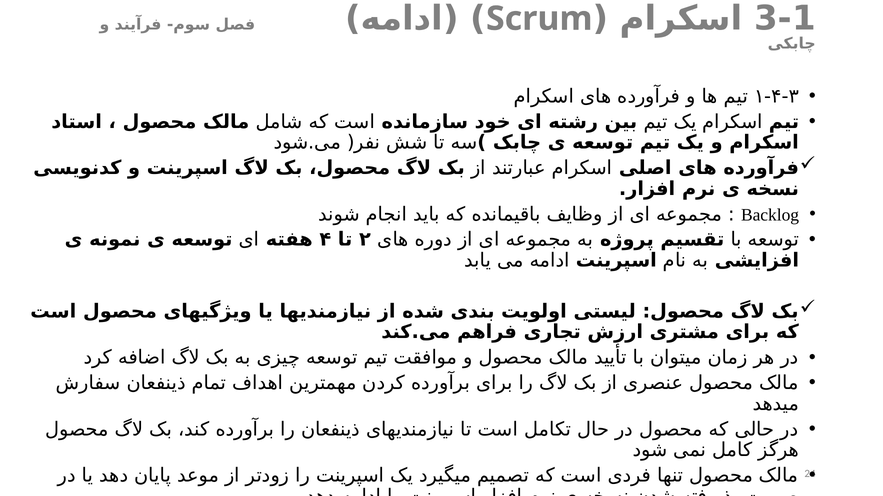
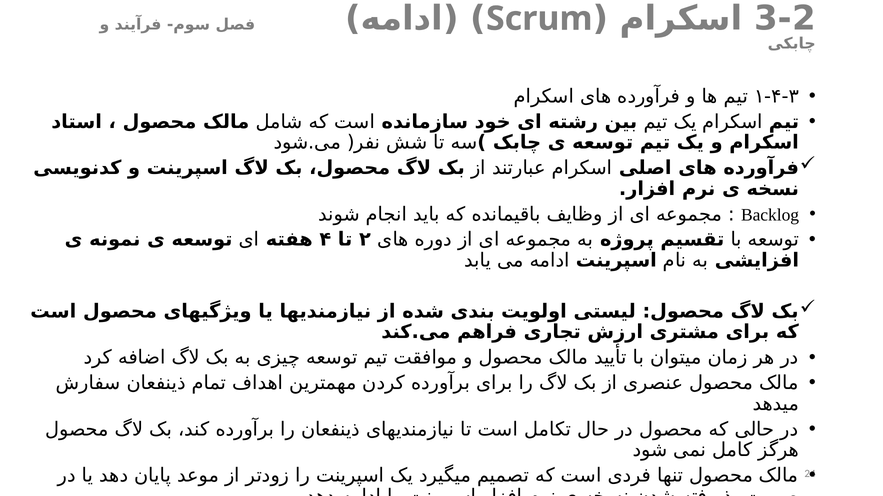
3-1: 3-1 -> 3-2
